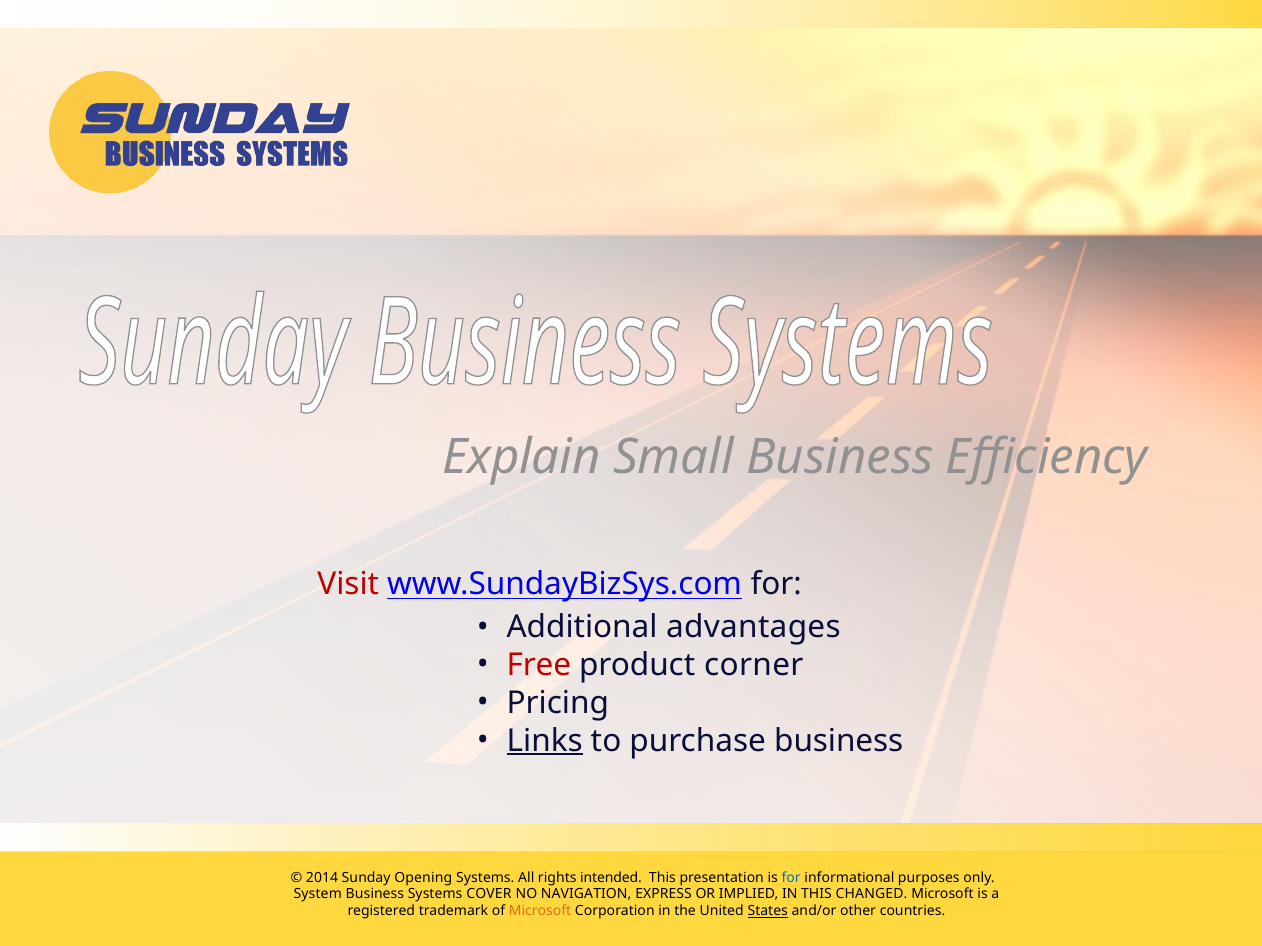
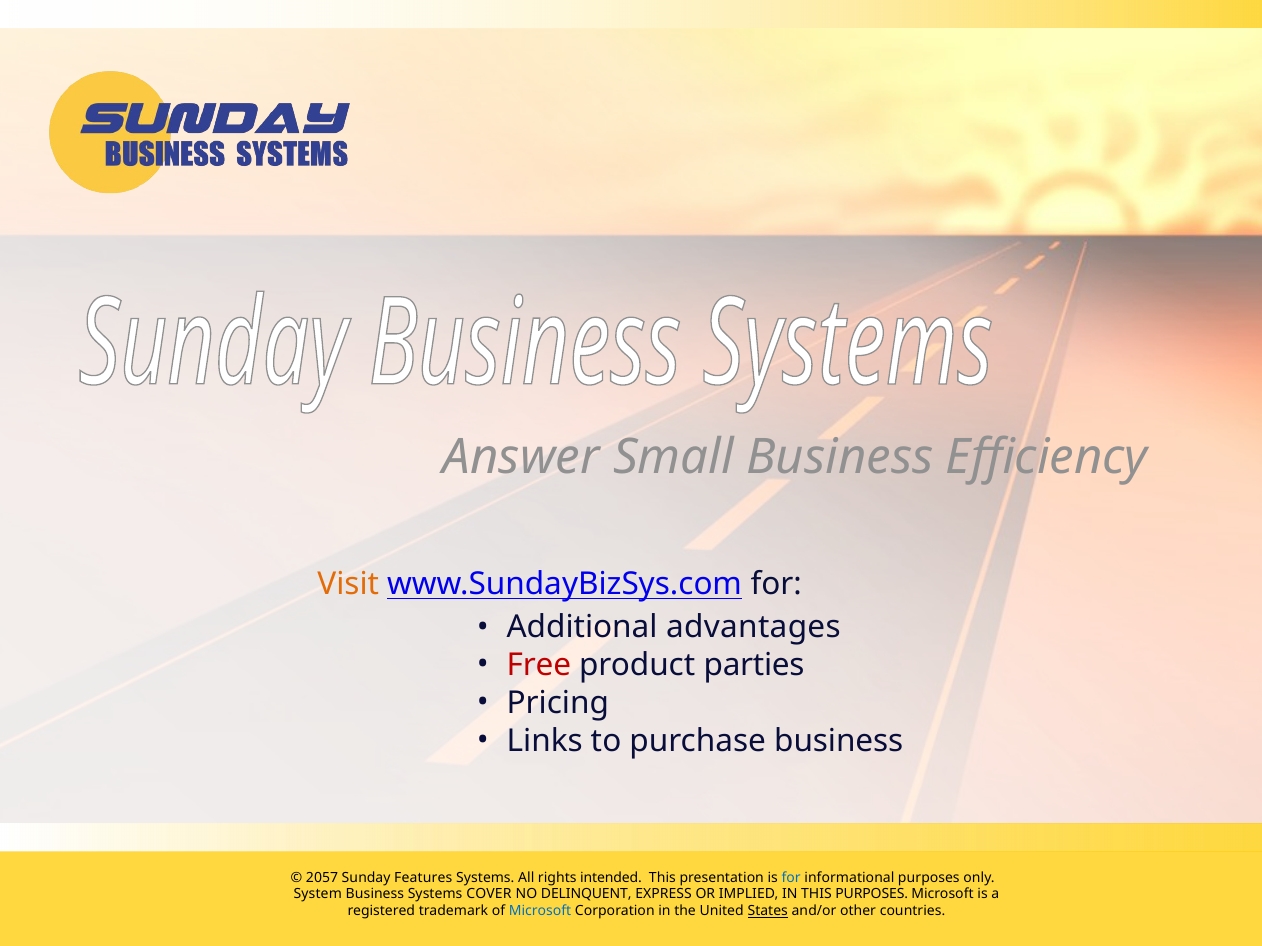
Explain: Explain -> Answer
Visit colour: red -> orange
corner: corner -> parties
Links underline: present -> none
2014: 2014 -> 2057
Opening: Opening -> Features
NAVIGATION: NAVIGATION -> DELINQUENT
THIS CHANGED: CHANGED -> PURPOSES
Microsoft at (540, 912) colour: orange -> blue
